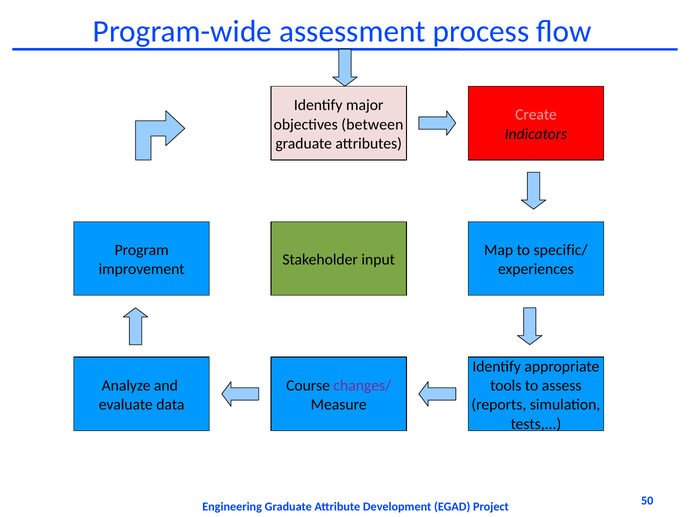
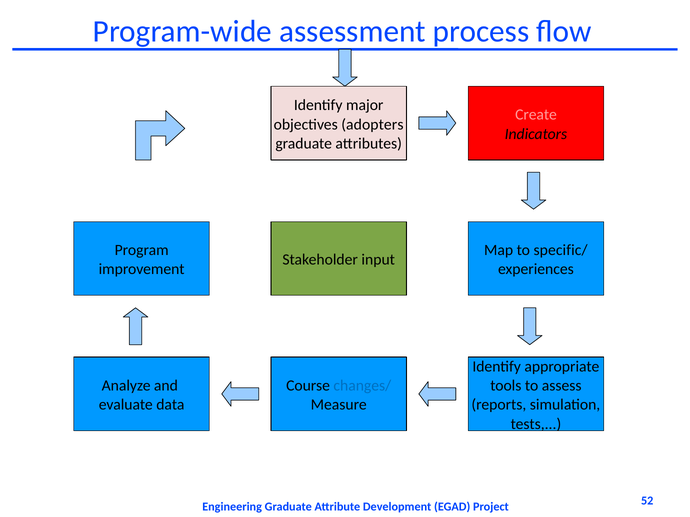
between: between -> adopters
changes/ colour: purple -> blue
50: 50 -> 52
